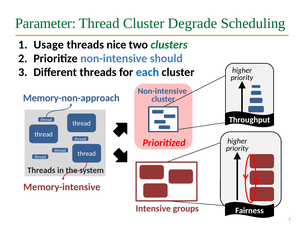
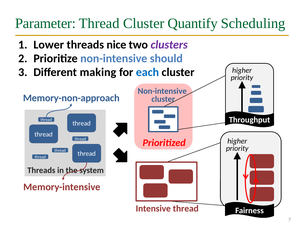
Degrade: Degrade -> Quantify
Usage: Usage -> Lower
clusters colour: green -> purple
Different threads: threads -> making
Intensive groups: groups -> thread
